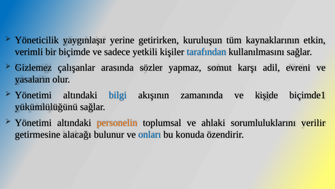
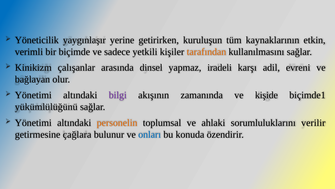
tarafından colour: blue -> orange
Gizlemez: Gizlemez -> Kinikizm
sözler: sözler -> dinsel
somut: somut -> iradeli
yasaların: yasaların -> bağlayan
bilgi colour: blue -> purple
alacağı: alacağı -> çağlara
